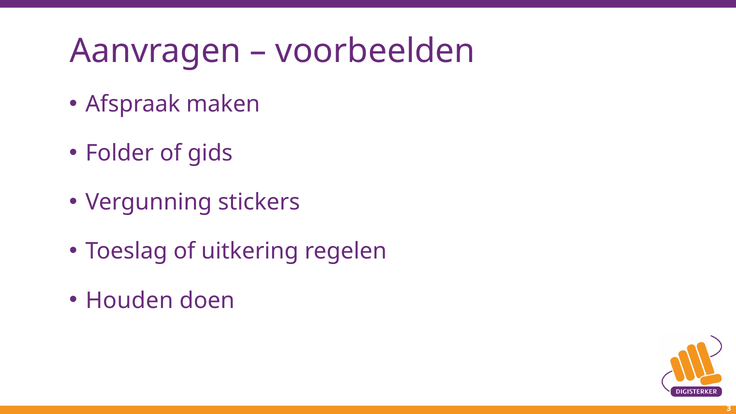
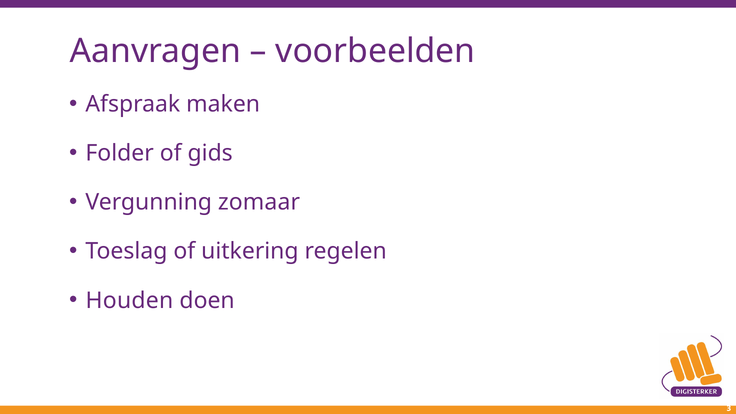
stickers: stickers -> zomaar
